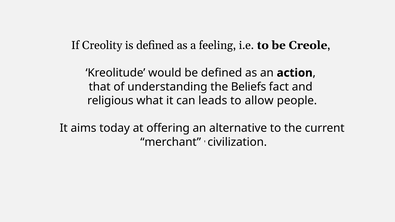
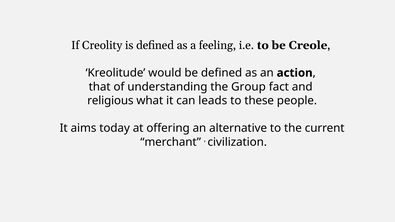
Beliefs: Beliefs -> Group
allow: allow -> these
